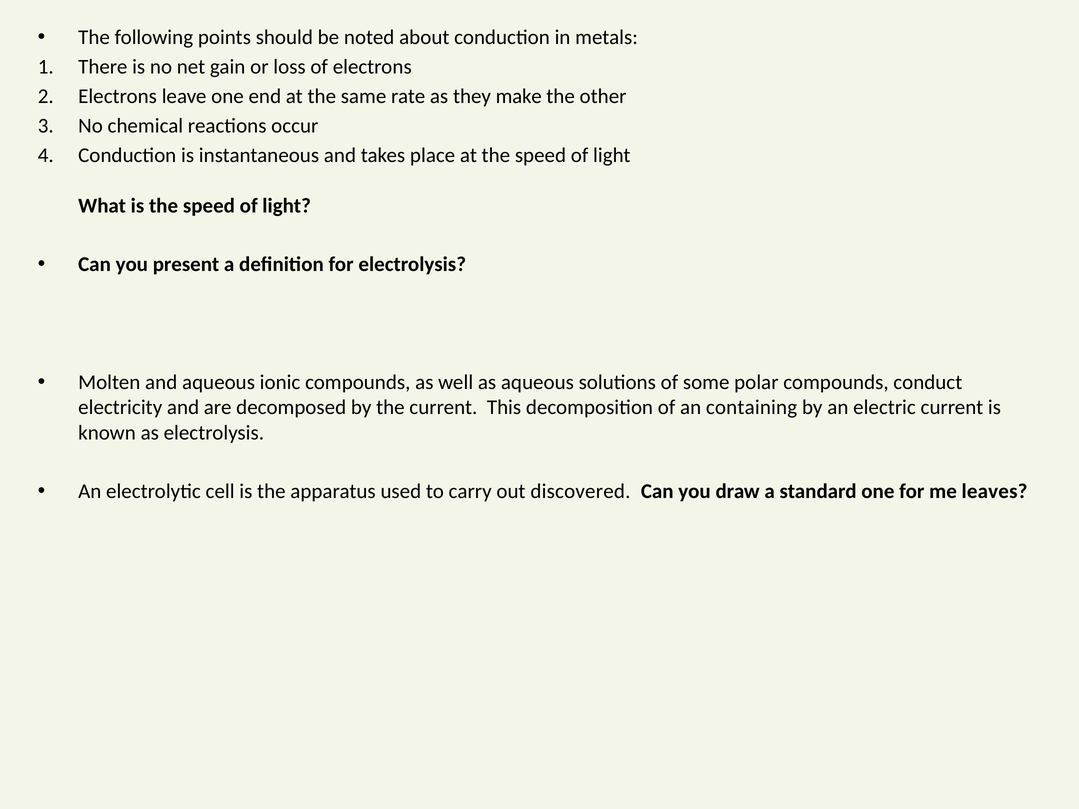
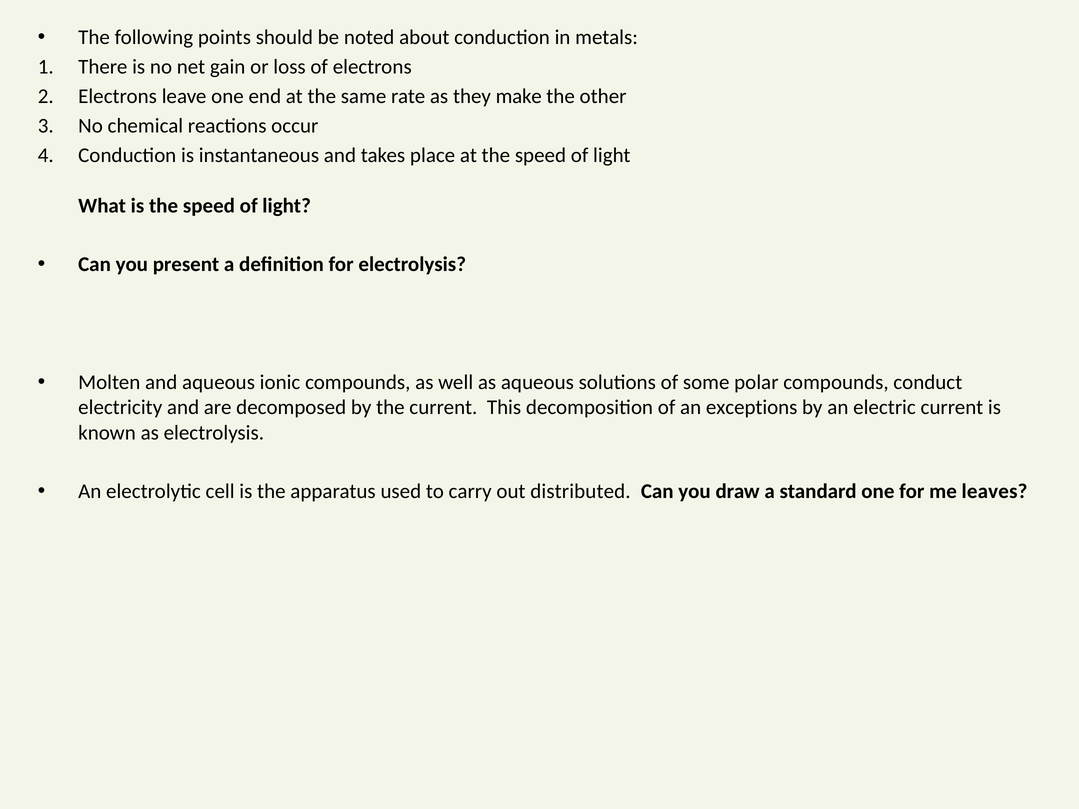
containing: containing -> exceptions
discovered: discovered -> distributed
